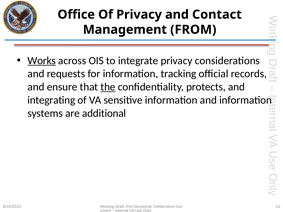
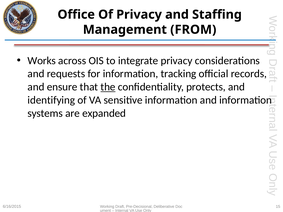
Contact: Contact -> Staffing
Works underline: present -> none
integrating: integrating -> identifying
additional: additional -> expanded
